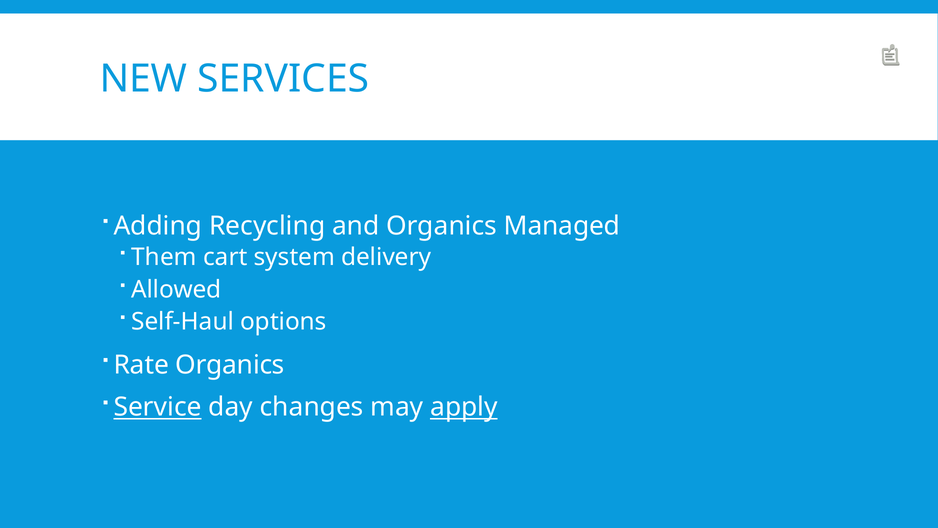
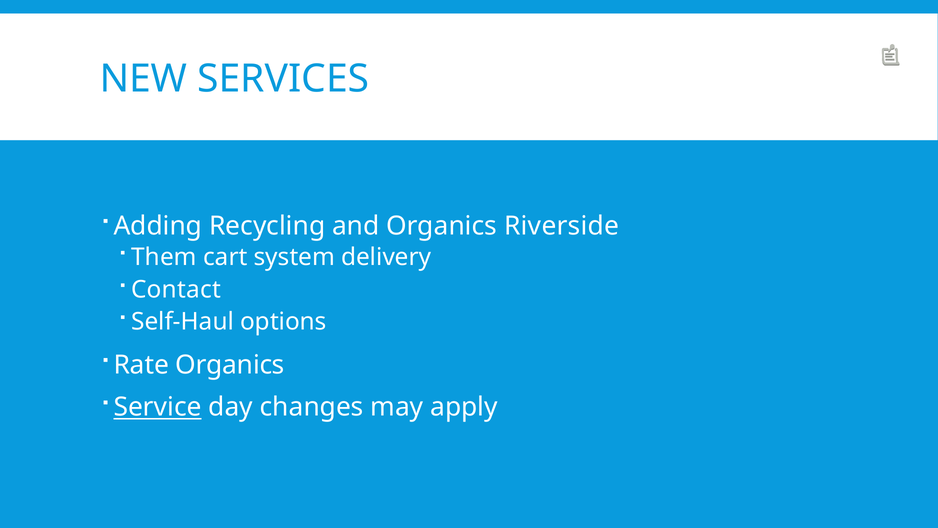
Managed: Managed -> Riverside
Allowed: Allowed -> Contact
apply underline: present -> none
